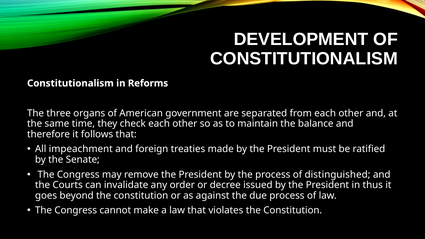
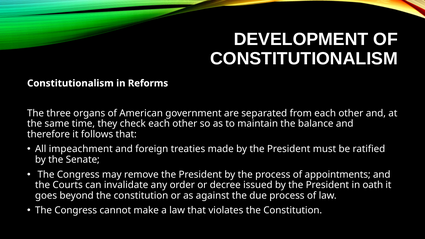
distinguished: distinguished -> appointments
thus: thus -> oath
